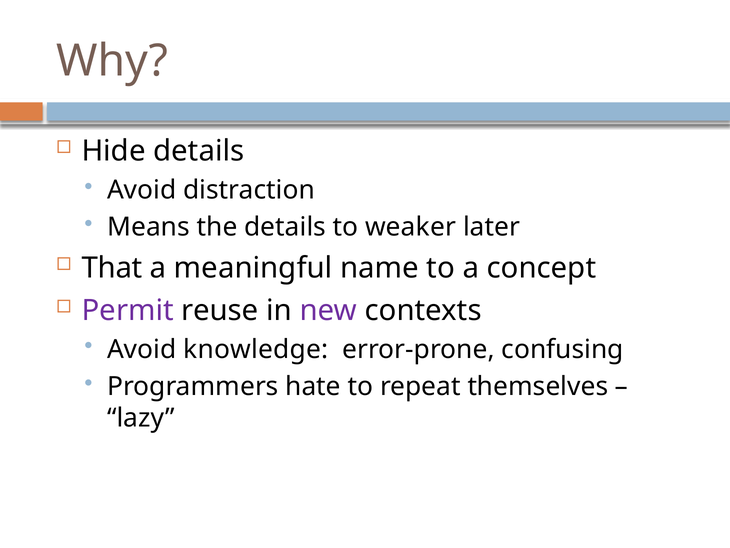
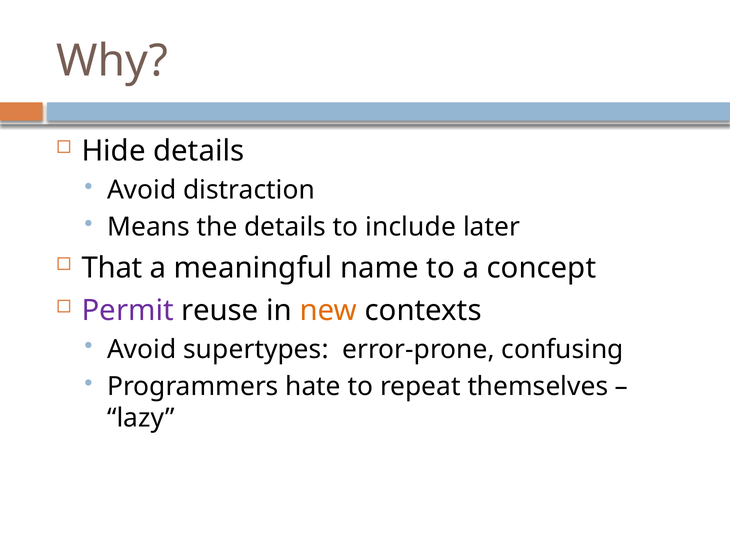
weaker: weaker -> include
new colour: purple -> orange
knowledge: knowledge -> supertypes
